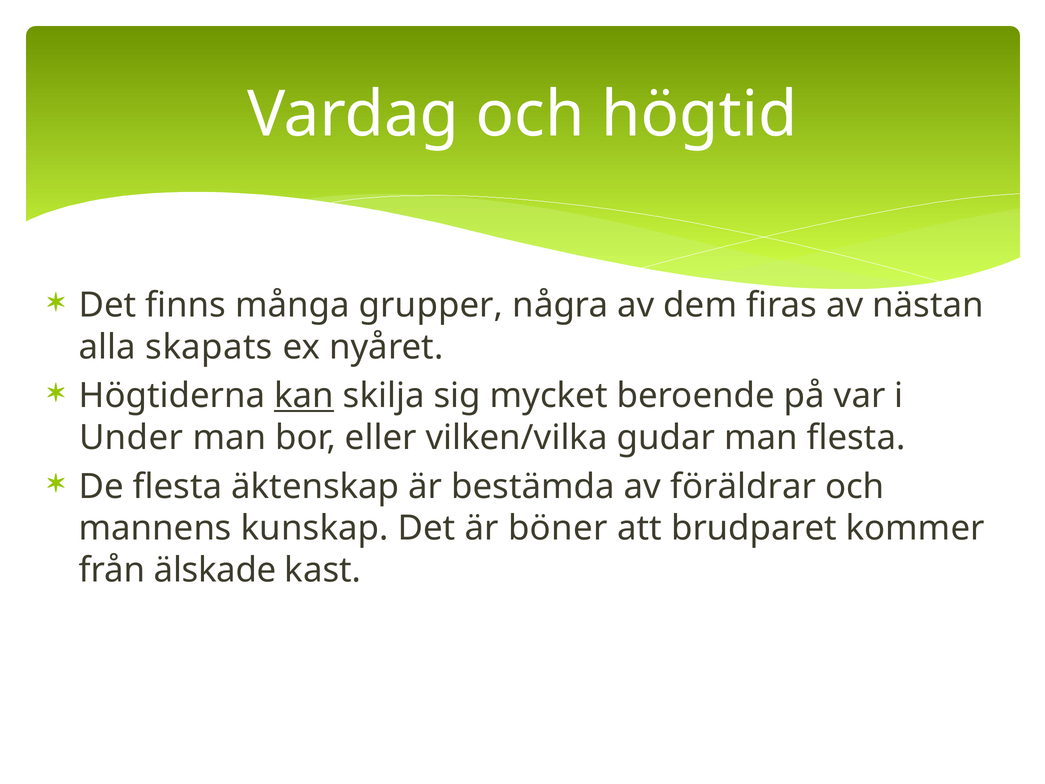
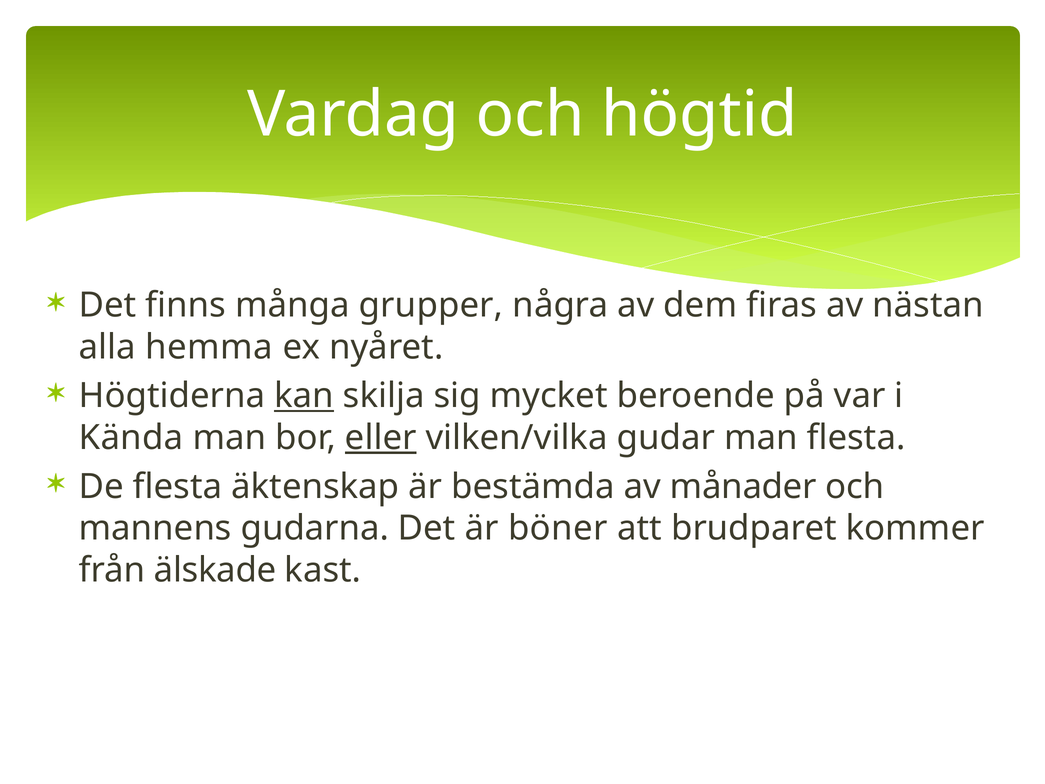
skapats: skapats -> hemma
Under: Under -> Kända
eller underline: none -> present
föräldrar: föräldrar -> månader
kunskap: kunskap -> gudarna
